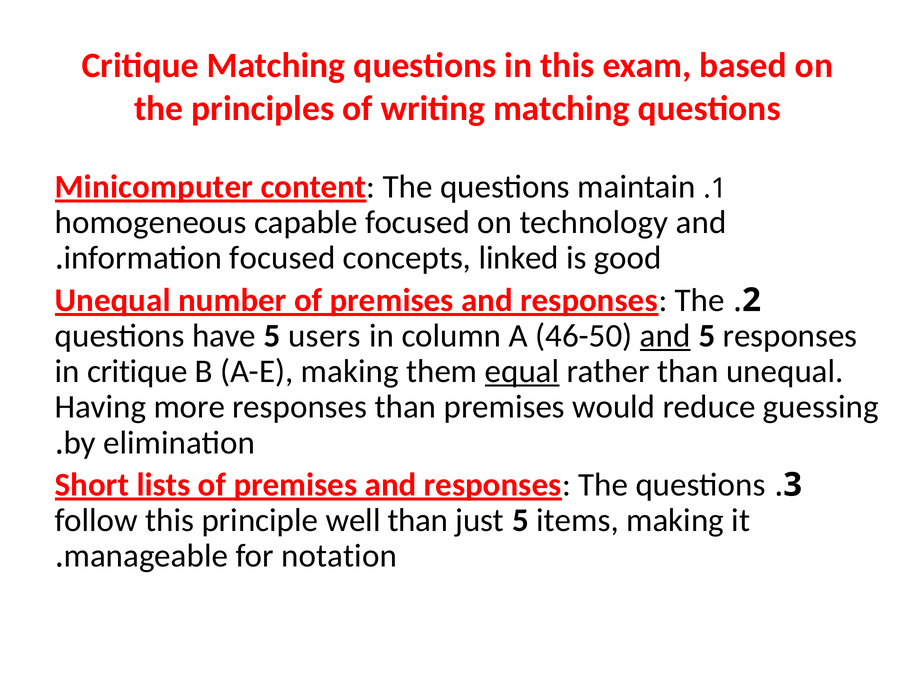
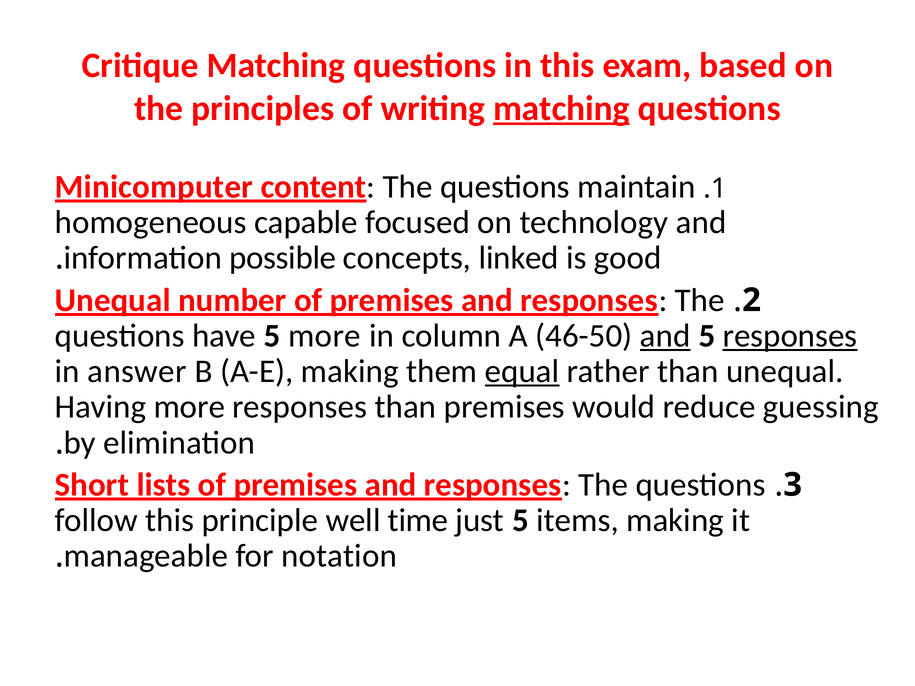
matching at (561, 109) underline: none -> present
information focused: focused -> possible
5 users: users -> more
responses at (790, 336) underline: none -> present
in critique: critique -> answer
well than: than -> time
